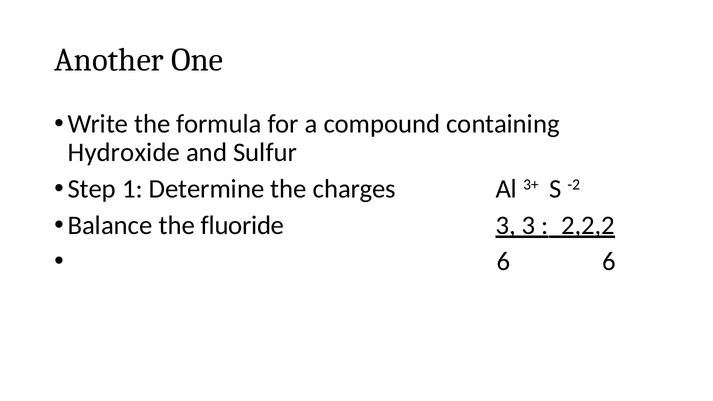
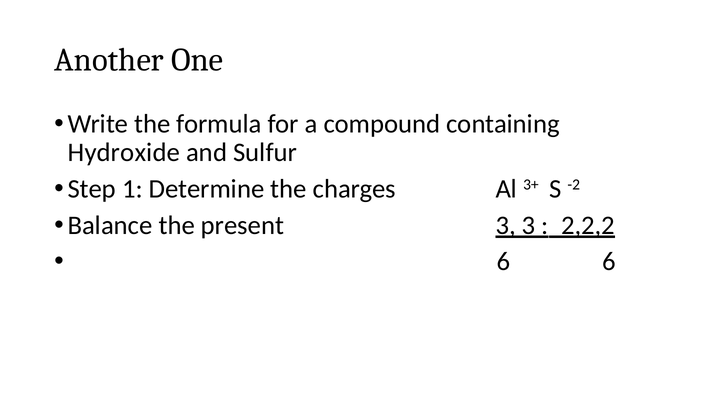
fluoride: fluoride -> present
